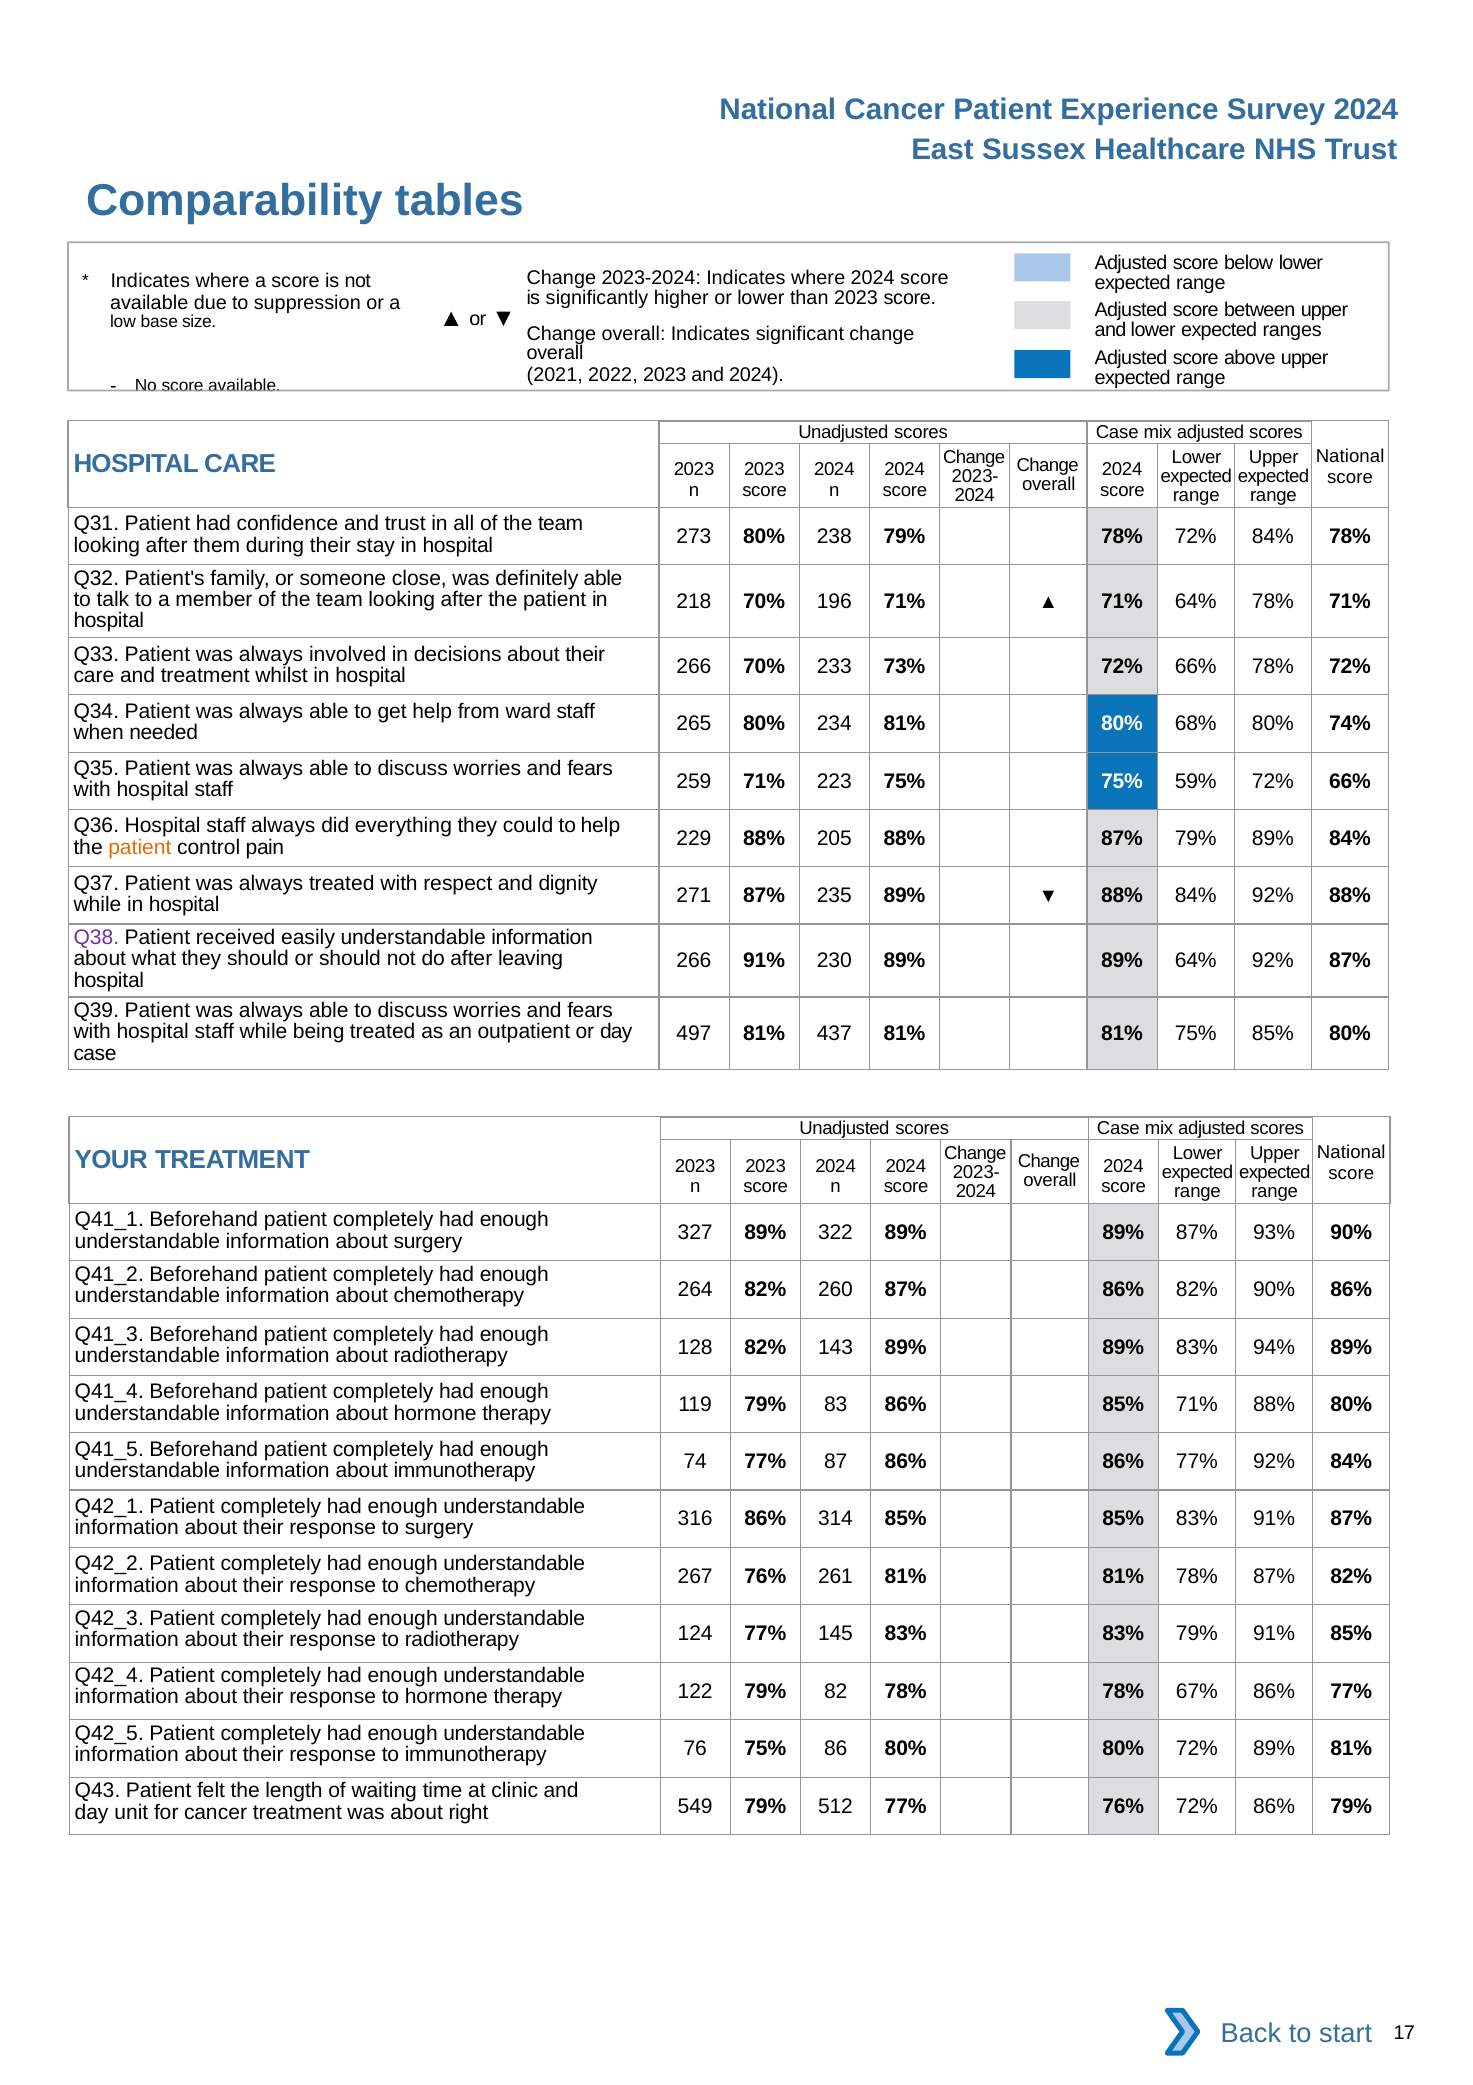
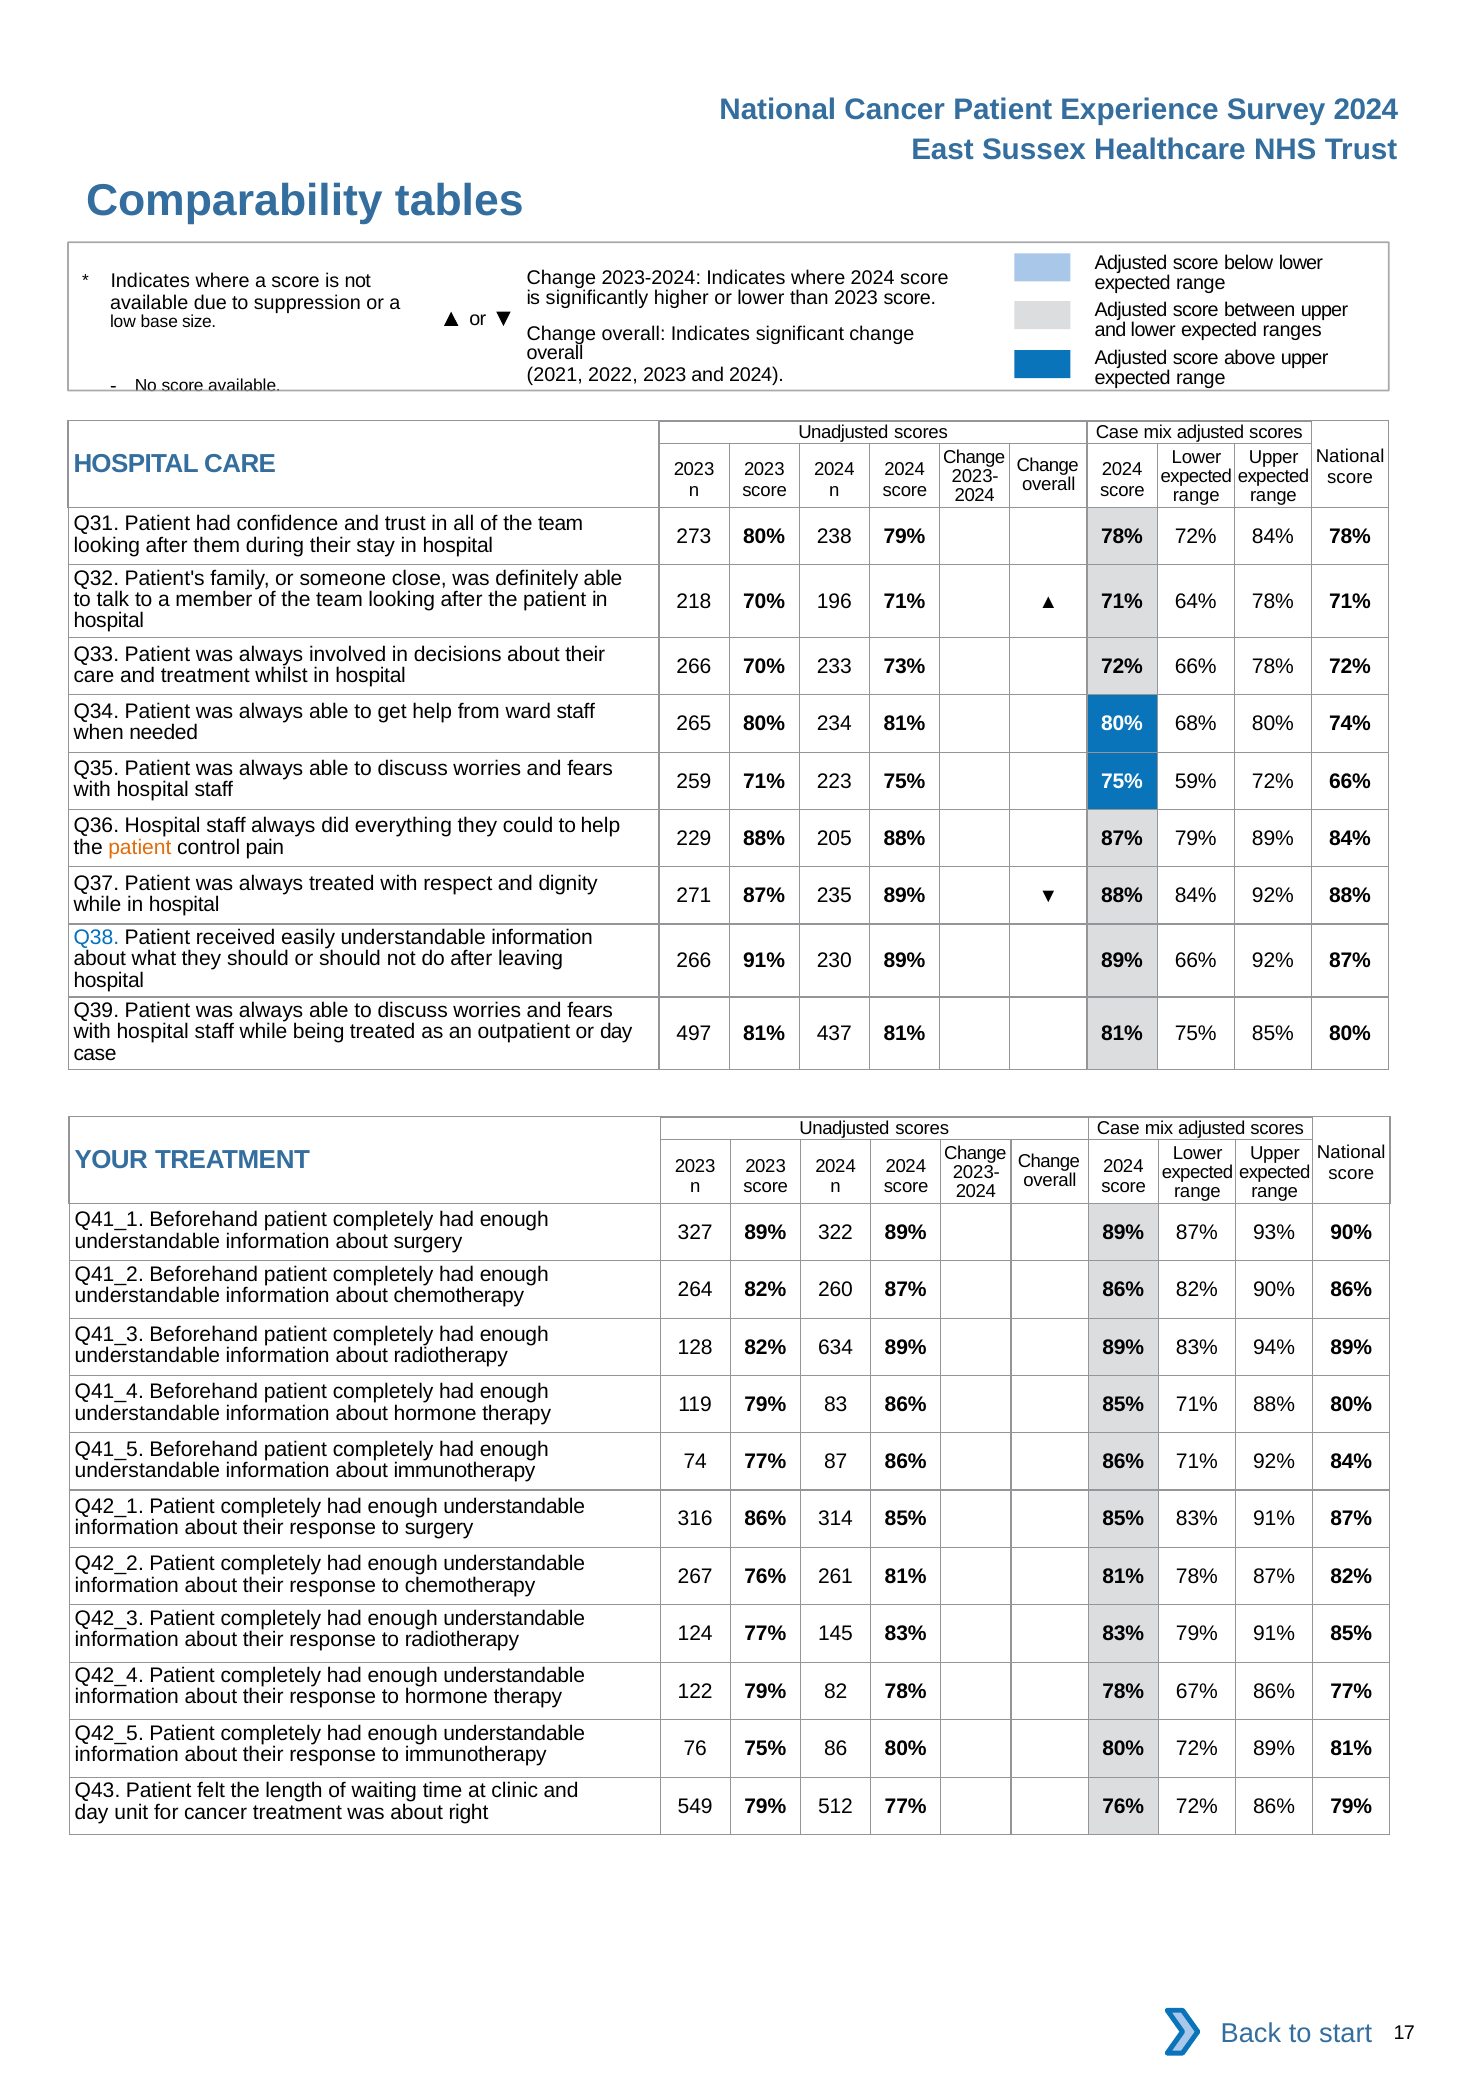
Q38 colour: purple -> blue
89% 64%: 64% -> 66%
143: 143 -> 634
86% 86% 77%: 77% -> 71%
